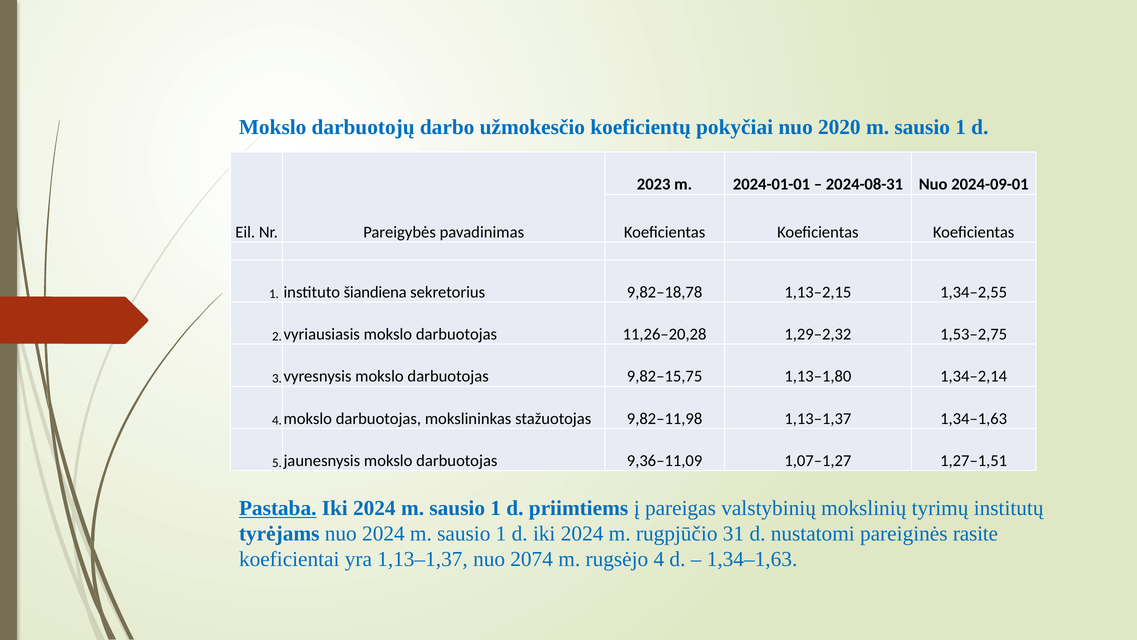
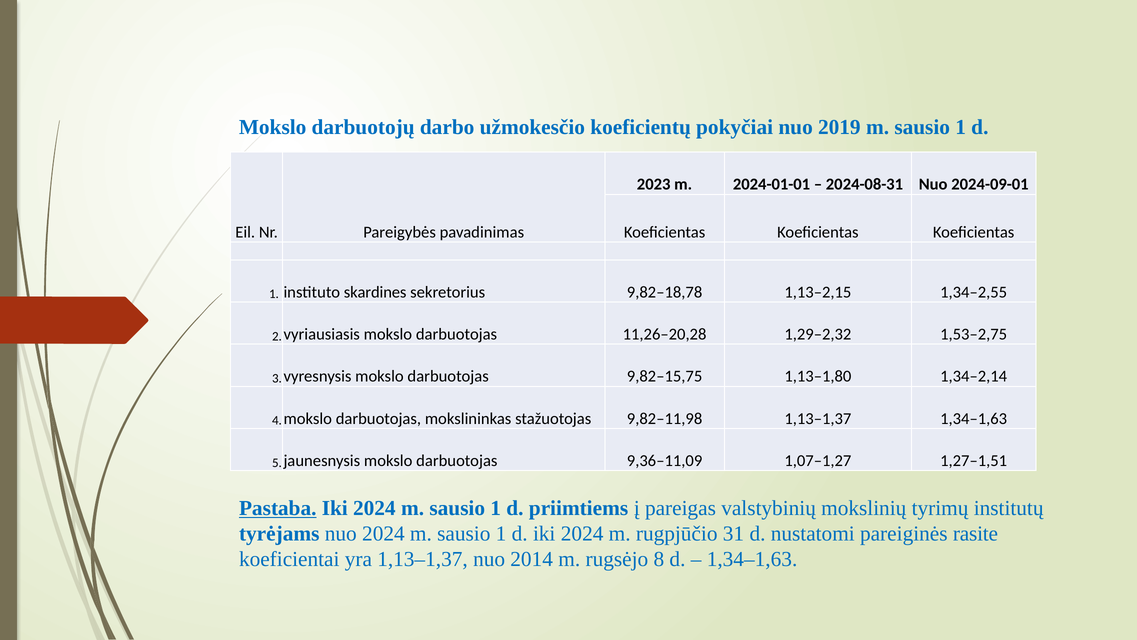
2020: 2020 -> 2019
šiandiena: šiandiena -> skardines
2074: 2074 -> 2014
rugsėjo 4: 4 -> 8
